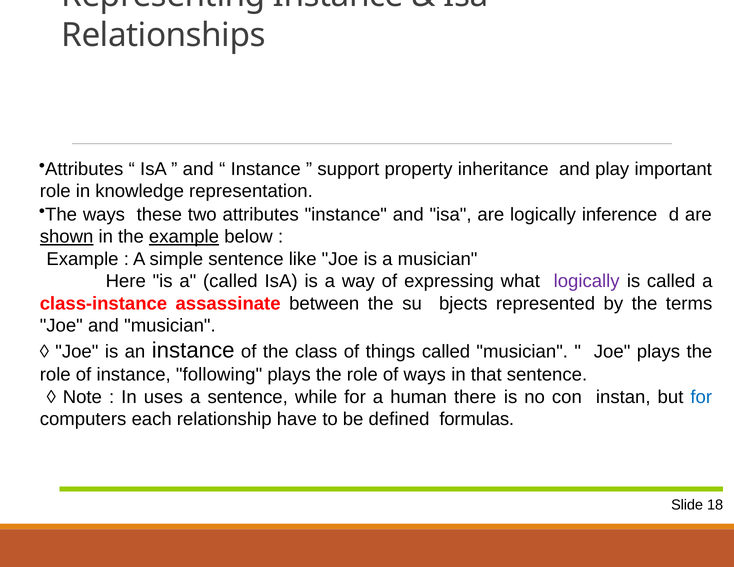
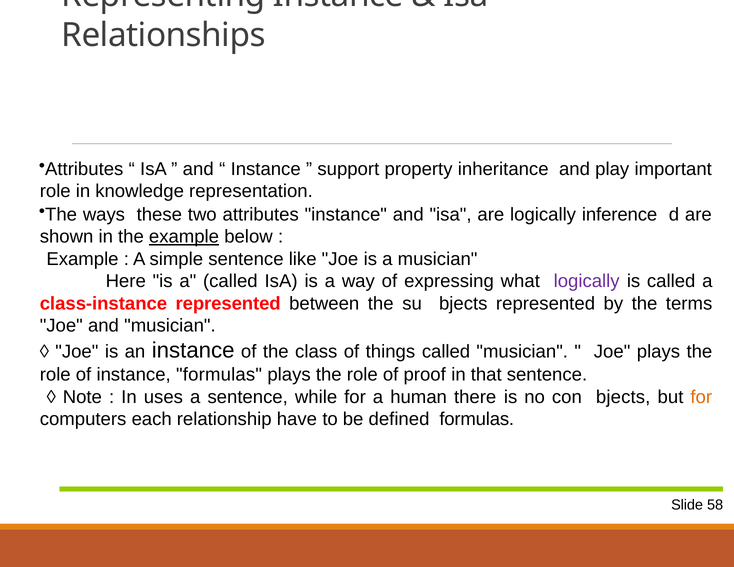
shown underline: present -> none
class-instance assassinate: assassinate -> represented
instance following: following -> formulas
of ways: ways -> proof
con instan: instan -> bjects
for at (701, 397) colour: blue -> orange
18: 18 -> 58
